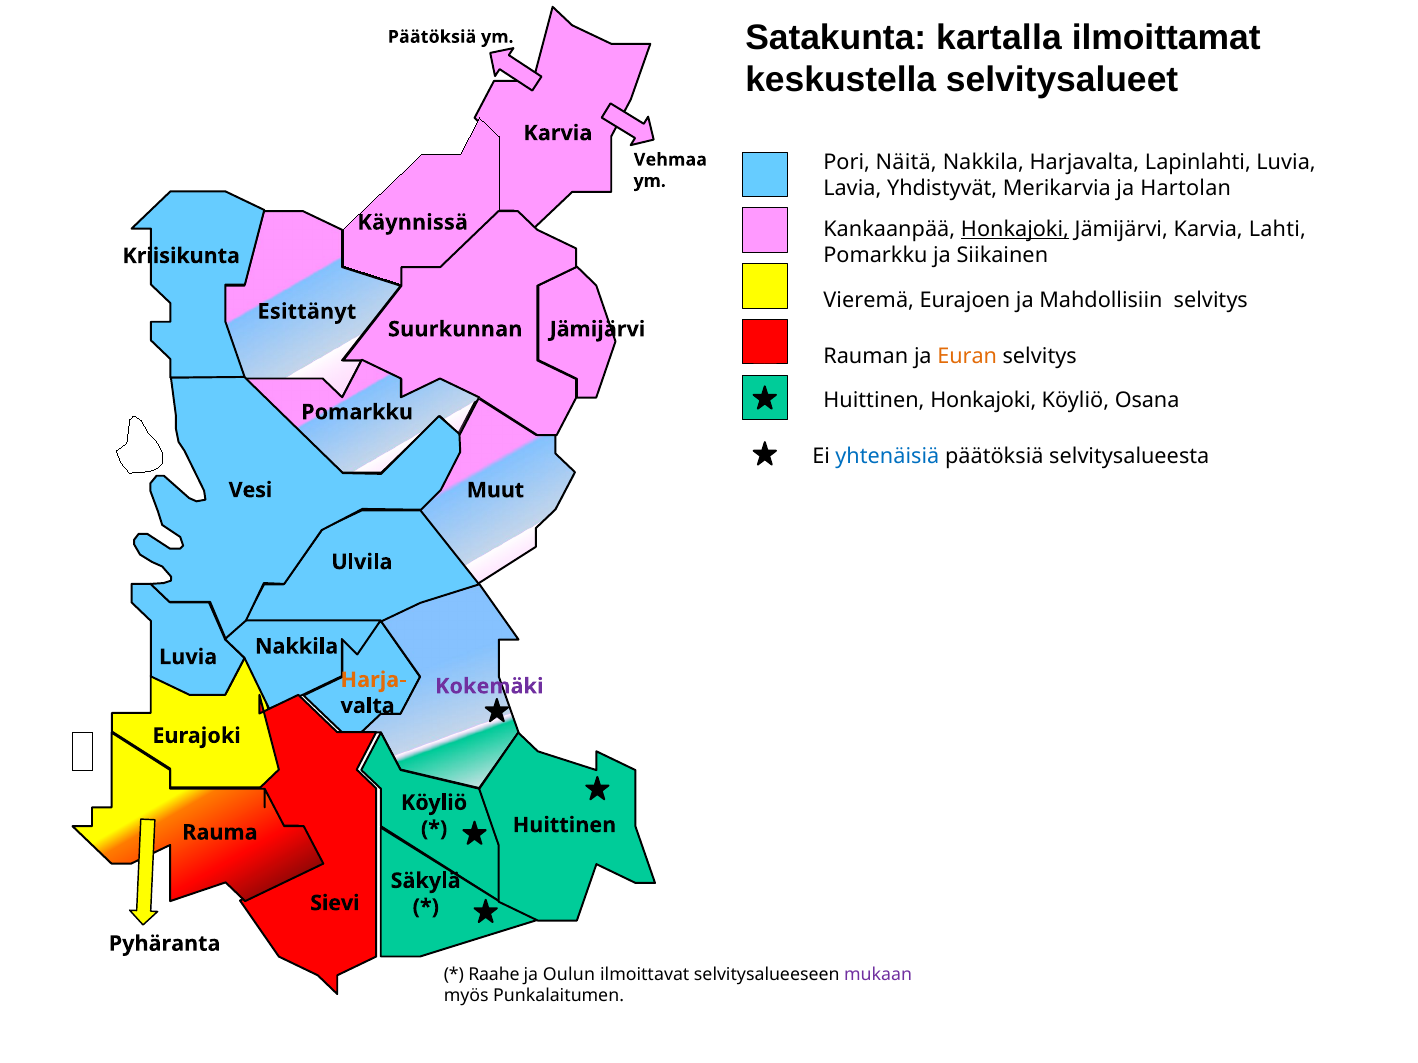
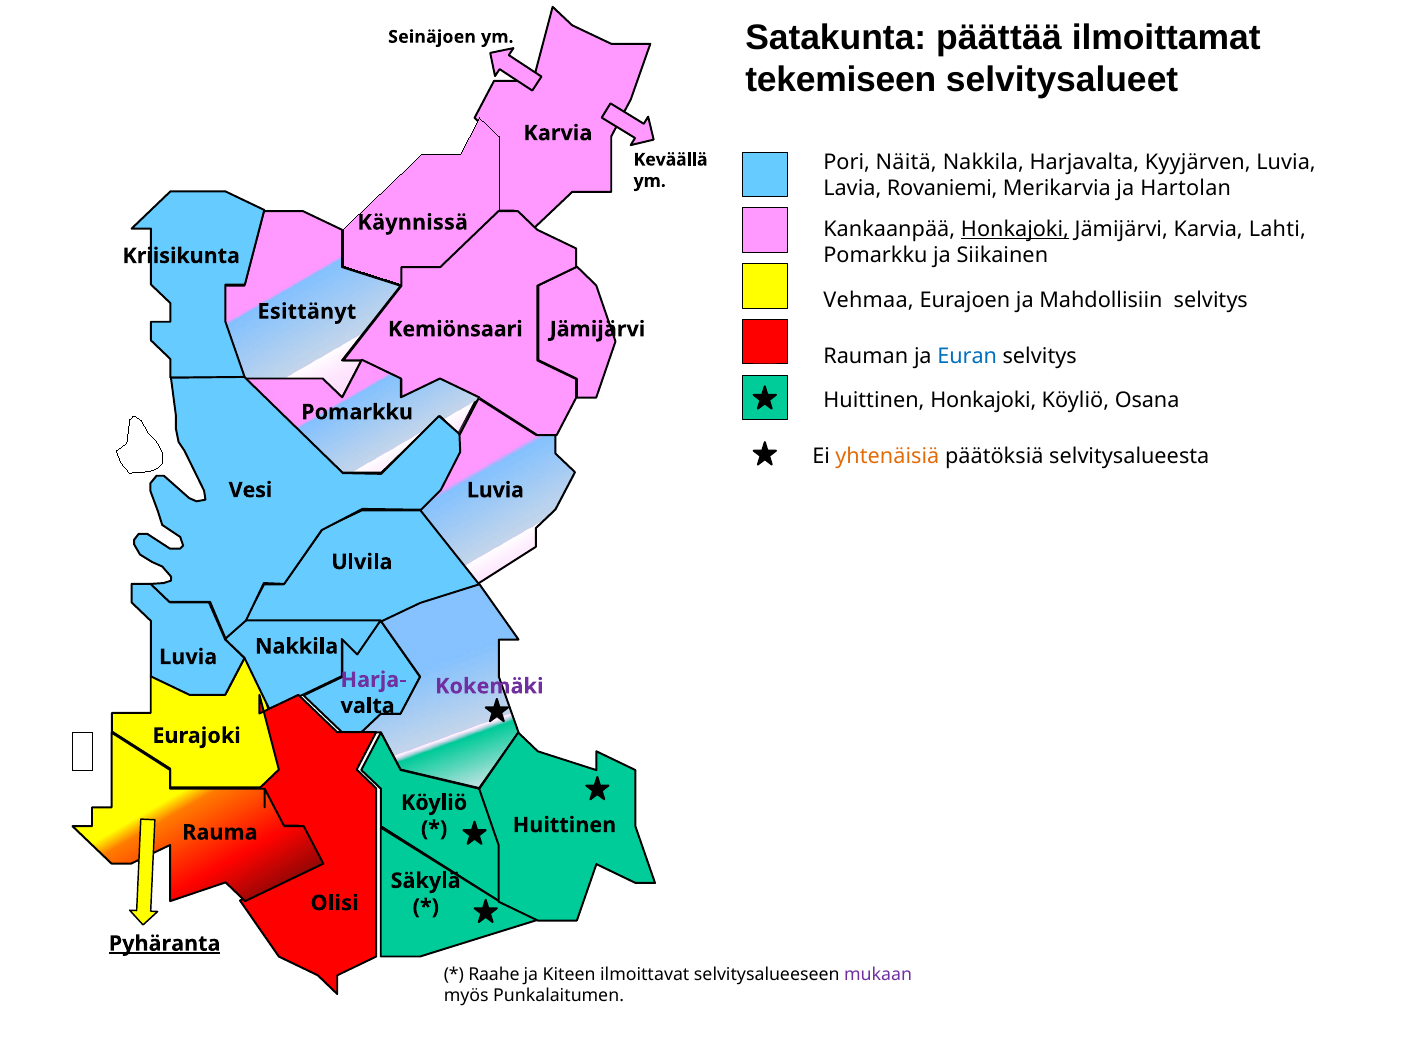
kartalla: kartalla -> päättää
Päätöksiä at (432, 37): Päätöksiä -> Seinäjoen
keskustella: keskustella -> tekemiseen
Lapinlahti: Lapinlahti -> Kyyjärven
Vehmaa: Vehmaa -> Keväällä
Yhdistyvät: Yhdistyvät -> Rovaniemi
Vieremä: Vieremä -> Vehmaa
Suurkunnan: Suurkunnan -> Kemiönsaari
Euran colour: orange -> blue
yhtenäisiä colour: blue -> orange
Muut at (495, 490): Muut -> Luvia
Harja- colour: orange -> purple
Sievi: Sievi -> Olisi
Pyhäranta underline: none -> present
Oulun: Oulun -> Kiteen
